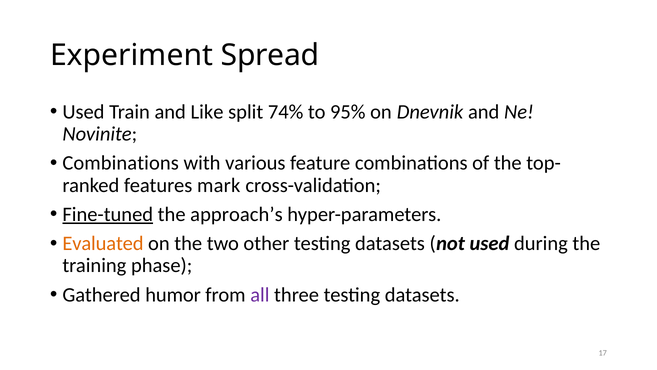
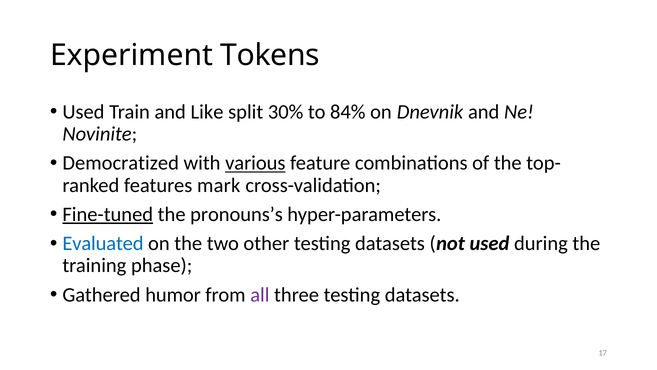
Spread: Spread -> Tokens
74%: 74% -> 30%
95%: 95% -> 84%
Combinations at (121, 163): Combinations -> Democratized
various underline: none -> present
approach’s: approach’s -> pronouns’s
Evaluated colour: orange -> blue
